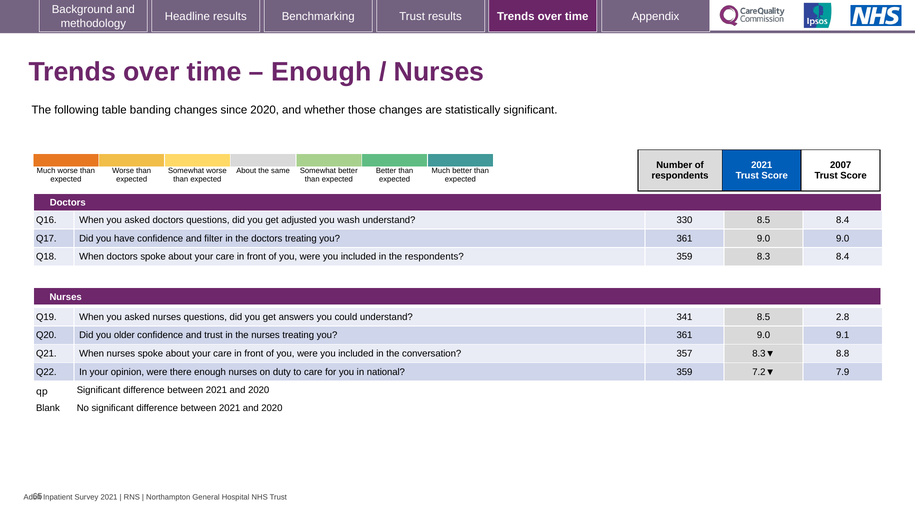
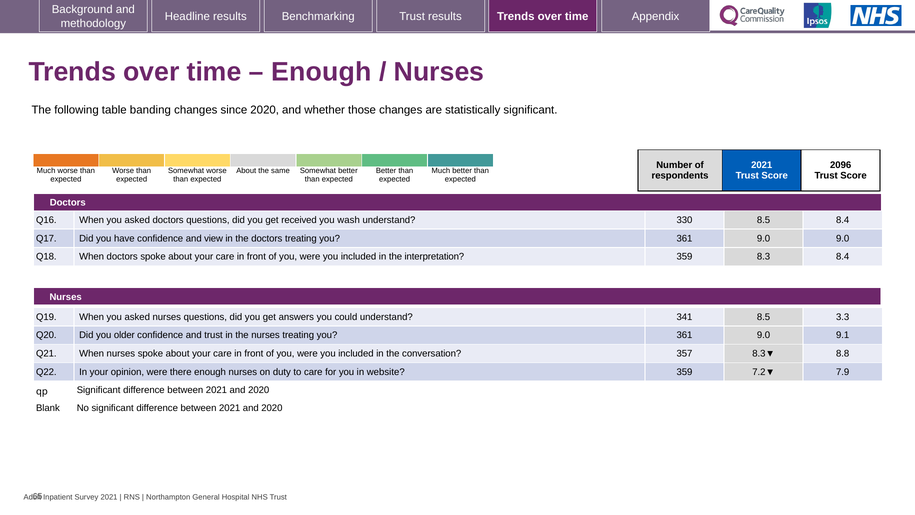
2007: 2007 -> 2096
adjusted: adjusted -> received
filter: filter -> view
the respondents: respondents -> interpretation
2.8: 2.8 -> 3.3
national: national -> website
